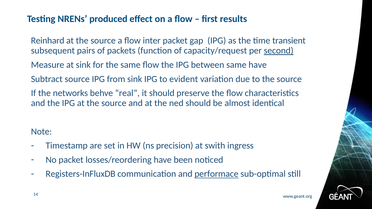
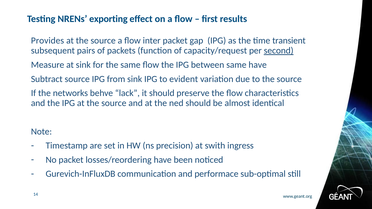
produced: produced -> exporting
Reinhard: Reinhard -> Provides
real: real -> lack
Registers-InFluxDB: Registers-InFluxDB -> Gurevich-InFluxDB
performace underline: present -> none
